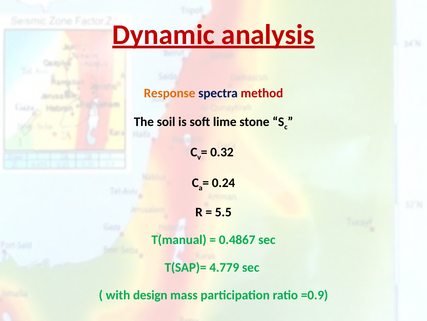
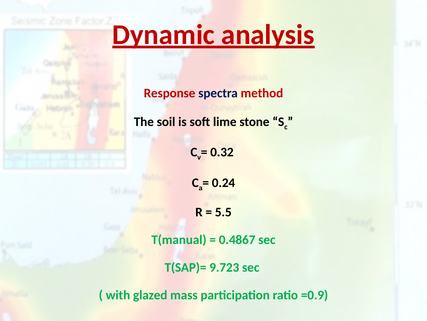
Response colour: orange -> red
4.779: 4.779 -> 9.723
design: design -> glazed
